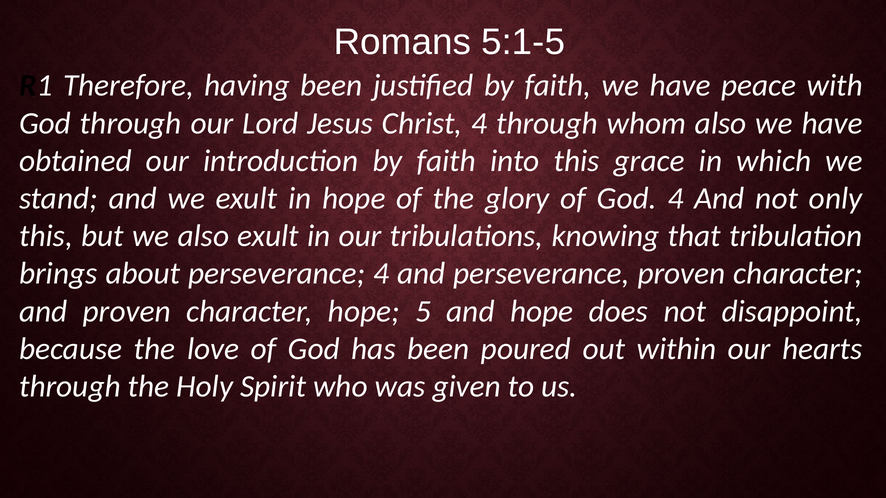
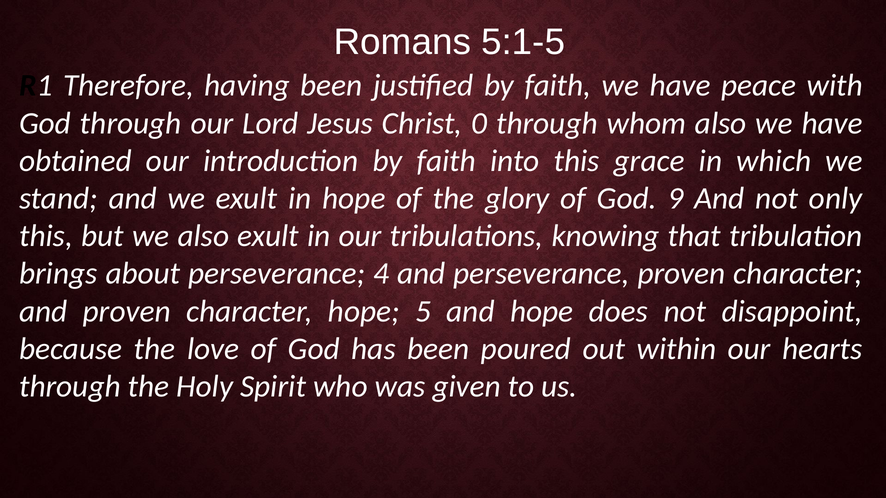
Christ 4: 4 -> 0
God 4: 4 -> 9
